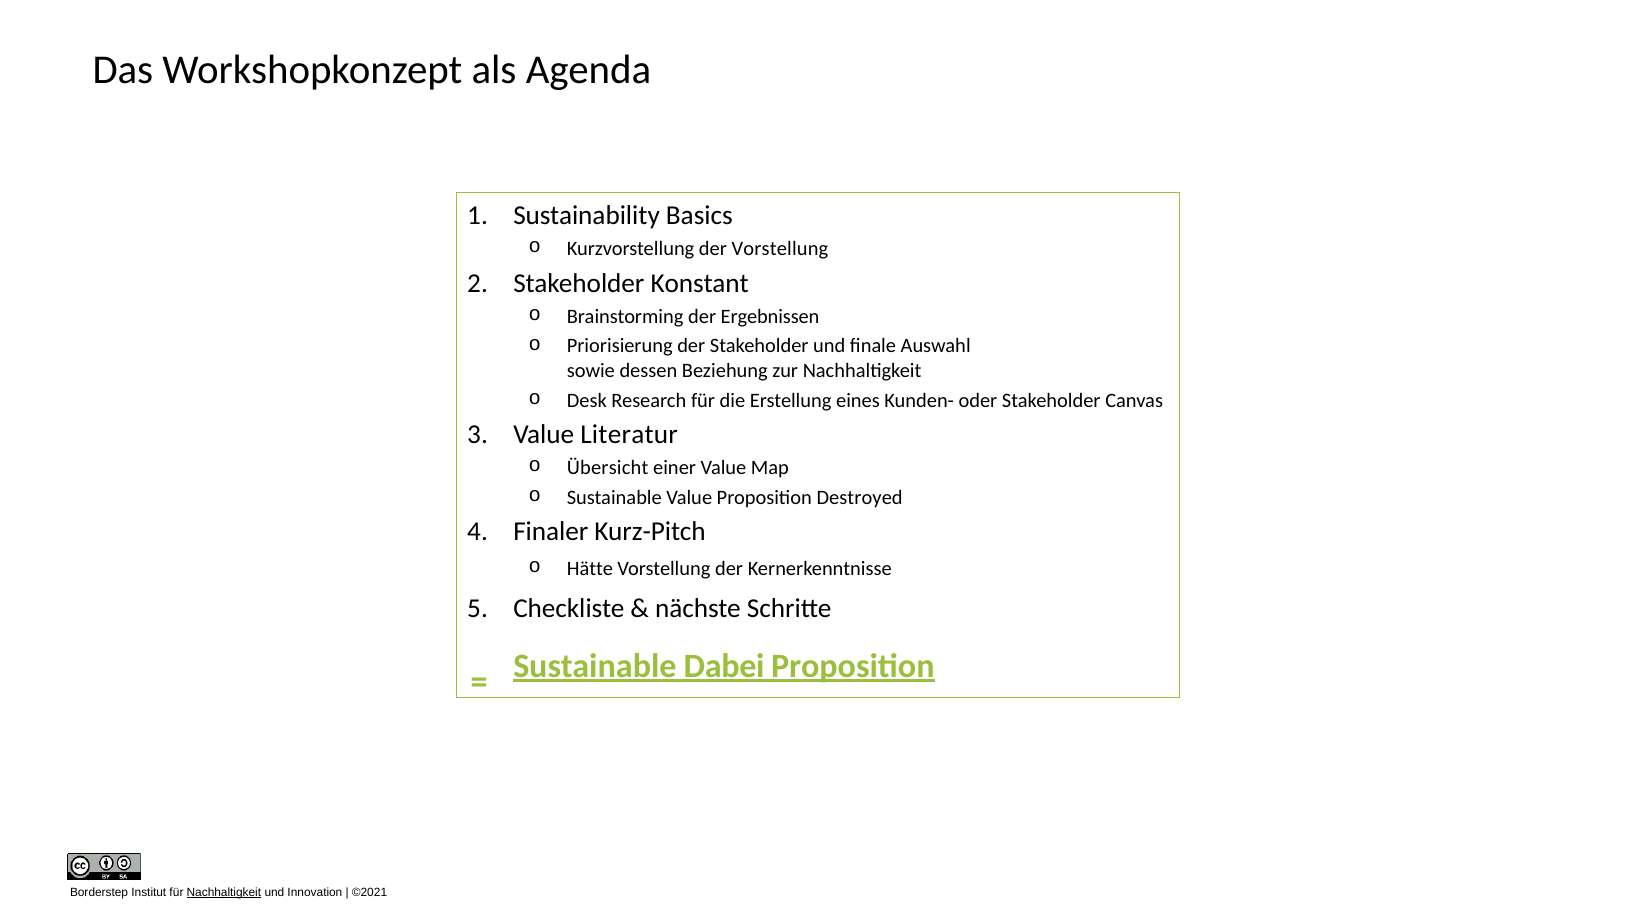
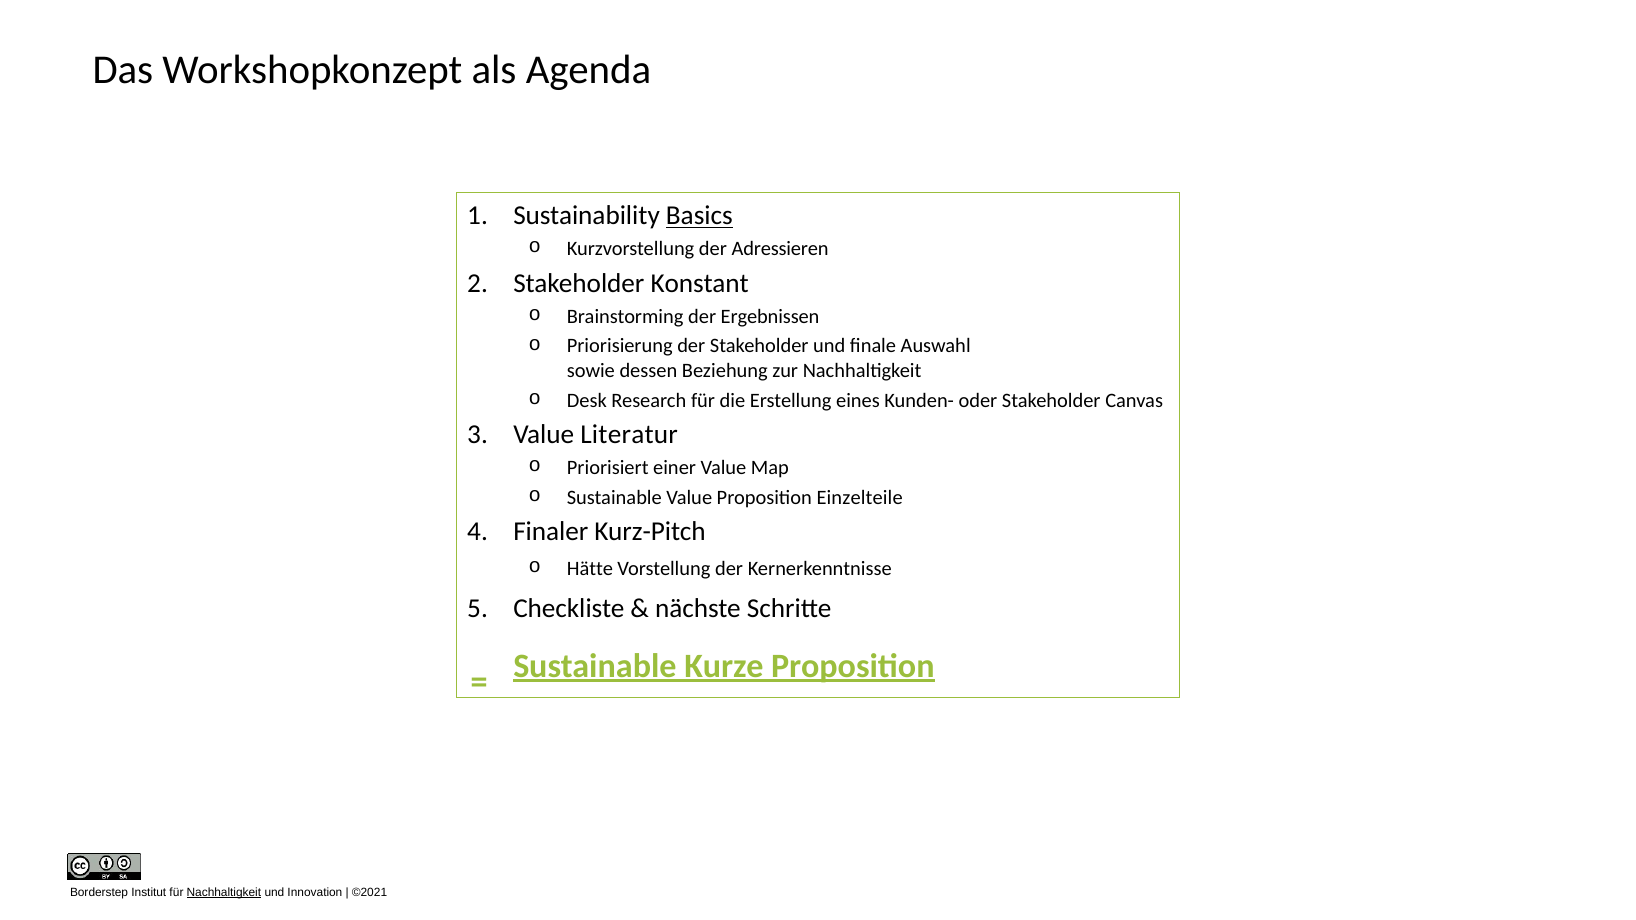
Basics underline: none -> present
der Vorstellung: Vorstellung -> Adressieren
Übersicht: Übersicht -> Priorisiert
Destroyed: Destroyed -> Einzelteile
Dabei: Dabei -> Kurze
